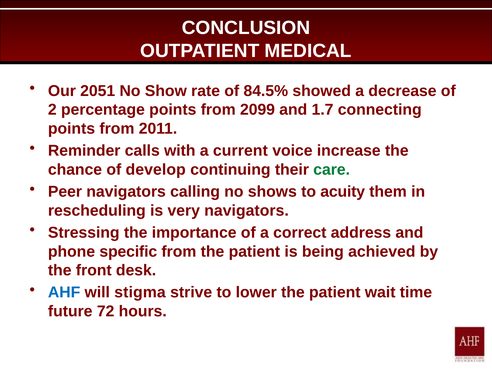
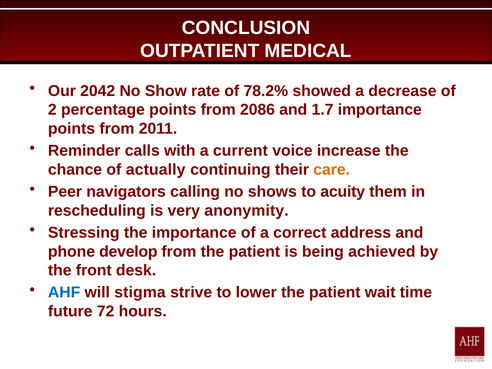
2051: 2051 -> 2042
84.5%: 84.5% -> 78.2%
2099: 2099 -> 2086
1.7 connecting: connecting -> importance
develop: develop -> actually
care colour: green -> orange
very navigators: navigators -> anonymity
specific: specific -> develop
